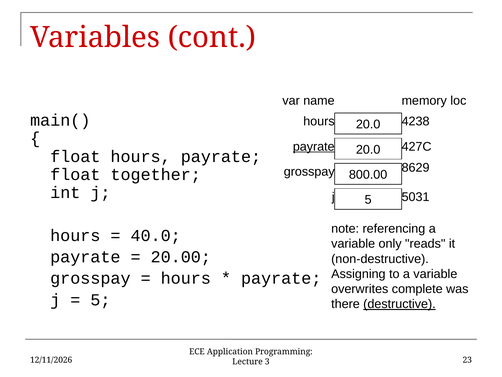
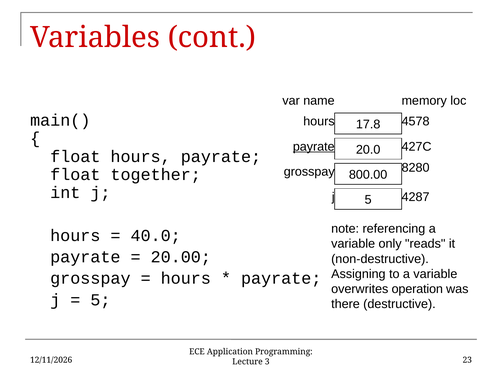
4238: 4238 -> 4578
20.0 at (368, 124): 20.0 -> 17.8
8629: 8629 -> 8280
5031: 5031 -> 4287
complete: complete -> operation
destructive underline: present -> none
